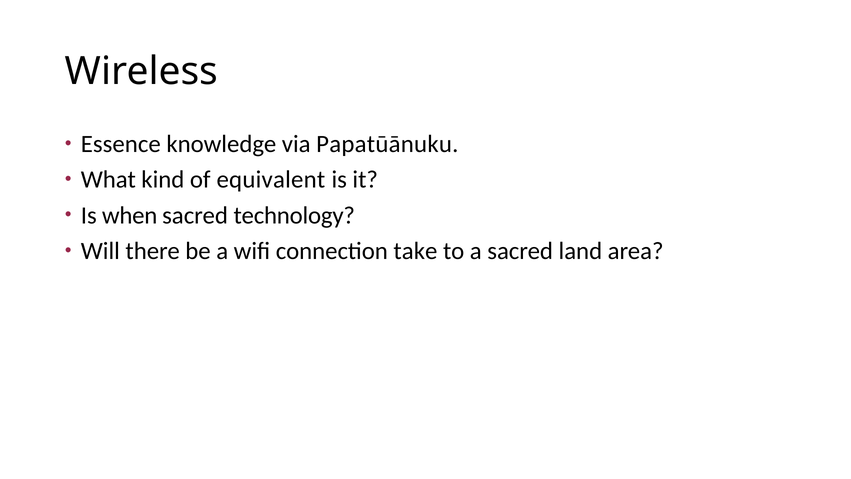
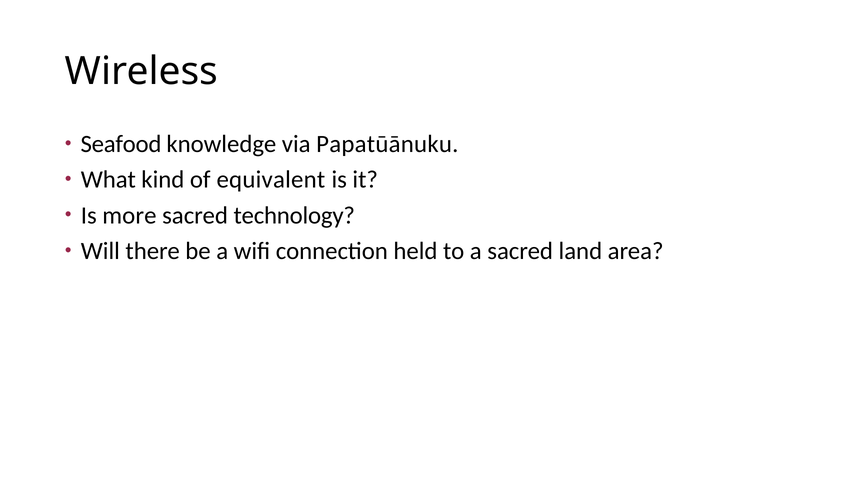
Essence: Essence -> Seafood
when: when -> more
take: take -> held
